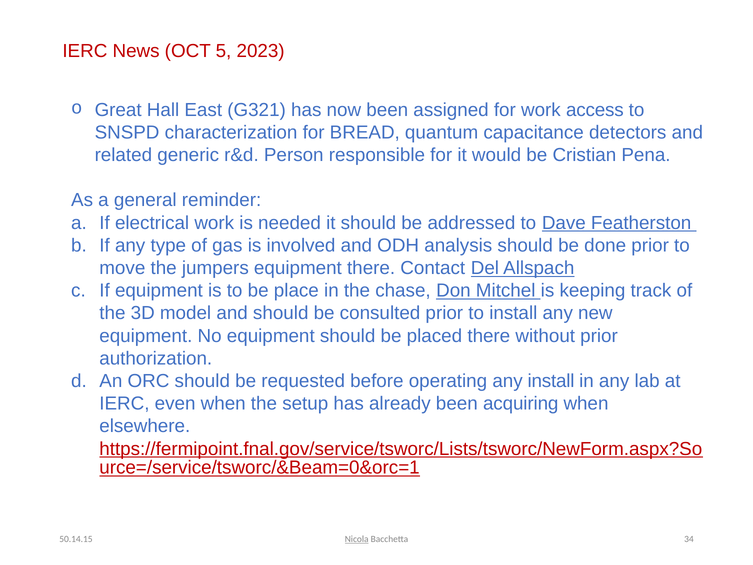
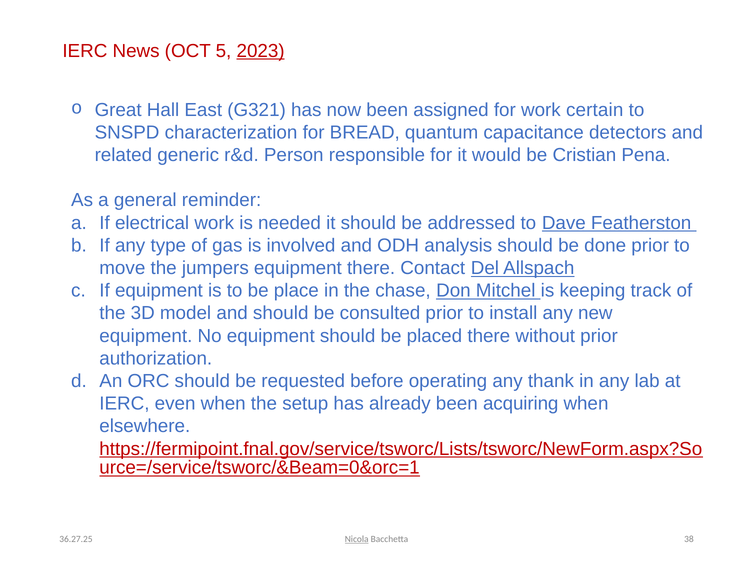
2023 underline: none -> present
access: access -> certain
any install: install -> thank
34: 34 -> 38
50.14.15: 50.14.15 -> 36.27.25
